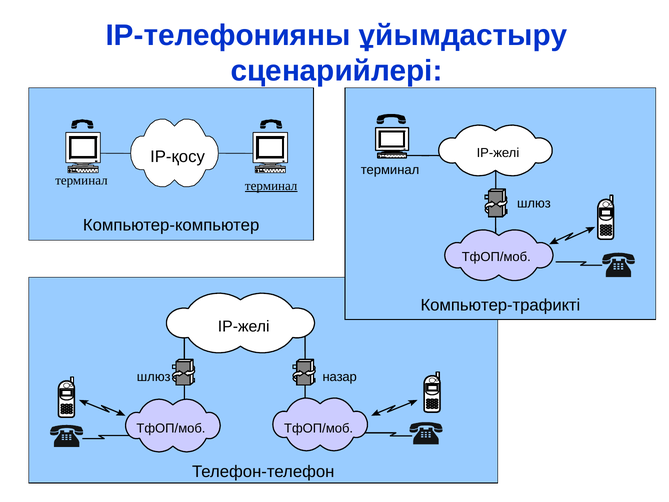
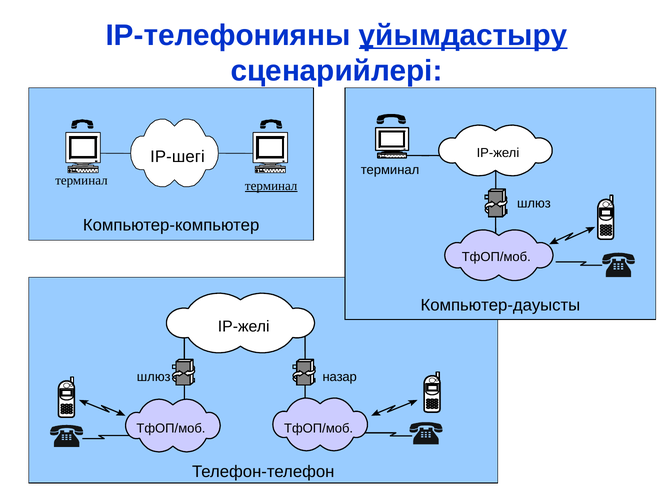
ұйымдастыру underline: none -> present
IP-қосу: IP-қосу -> IP-шегі
Компьютер-трафикті: Компьютер-трафикті -> Компьютер-дауысты
